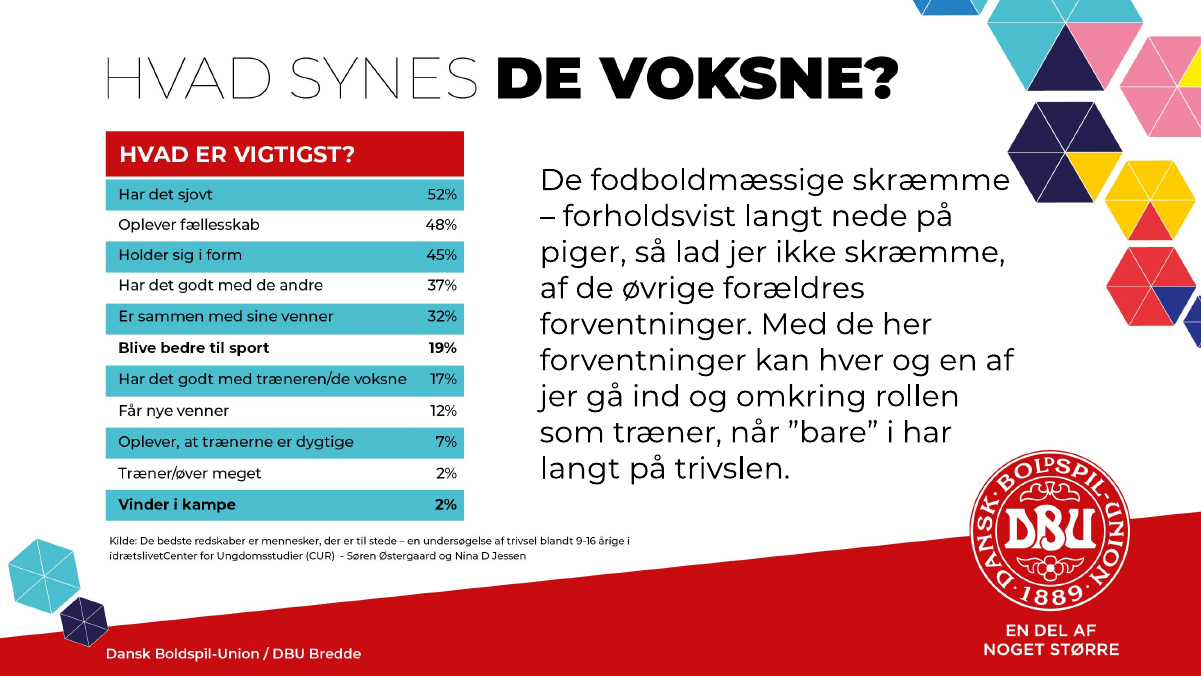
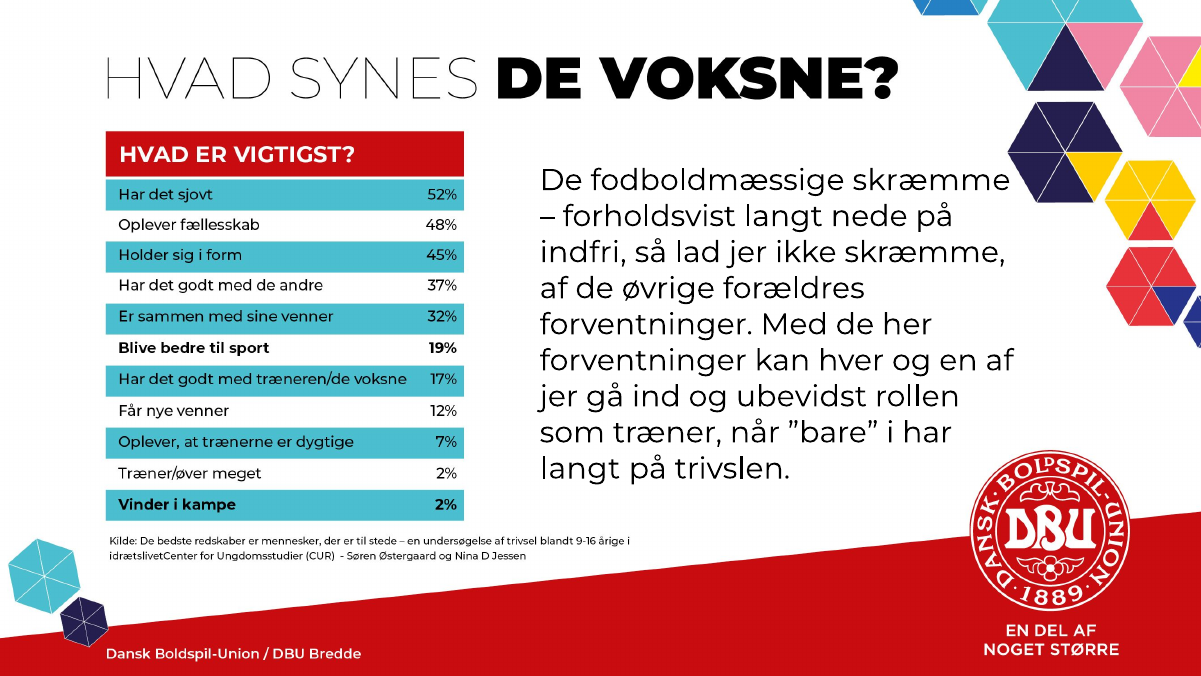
piger: piger -> indfri
omkring: omkring -> ubevidst
